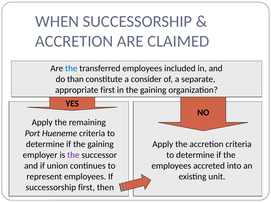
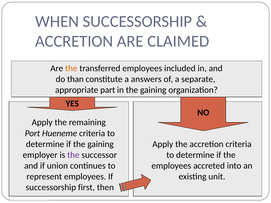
the at (71, 68) colour: blue -> orange
consider: consider -> answers
appropriate first: first -> part
